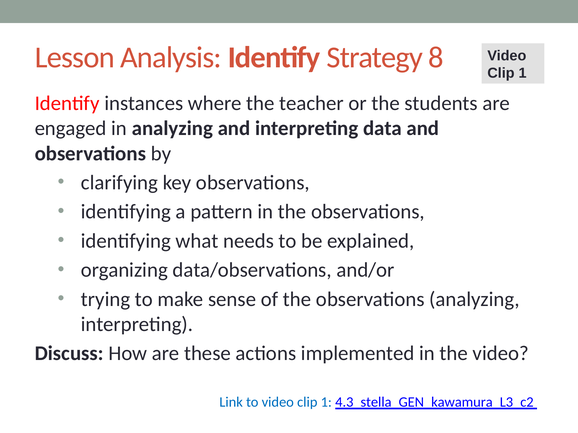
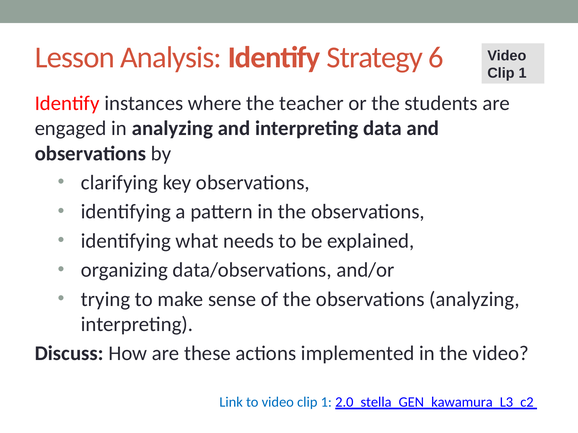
8: 8 -> 6
4.3_stella_GEN_kawamura_L3_c2: 4.3_stella_GEN_kawamura_L3_c2 -> 2.0_stella_GEN_kawamura_L3_c2
